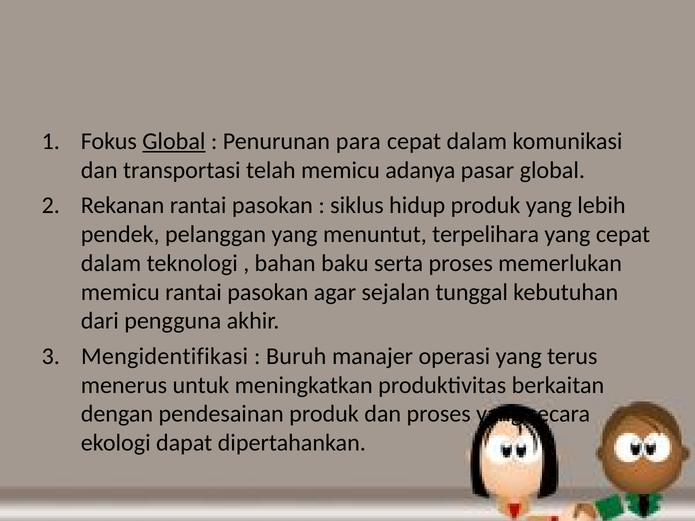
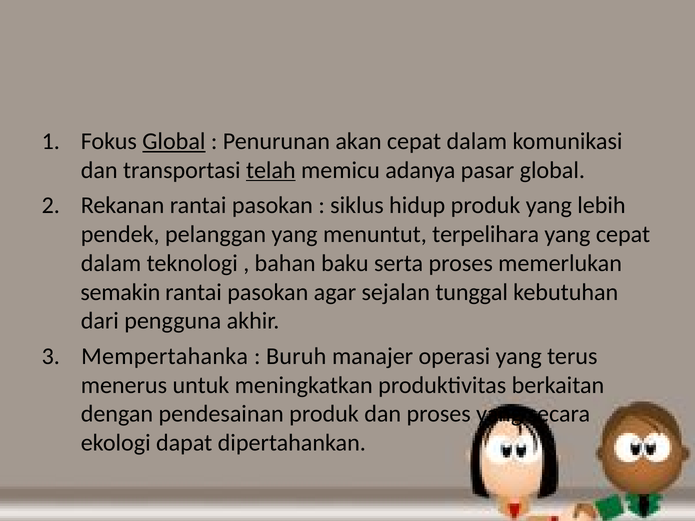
para: para -> akan
telah underline: none -> present
memicu at (120, 292): memicu -> semakin
Mengidentifikasi: Mengidentifikasi -> Mempertahanka
